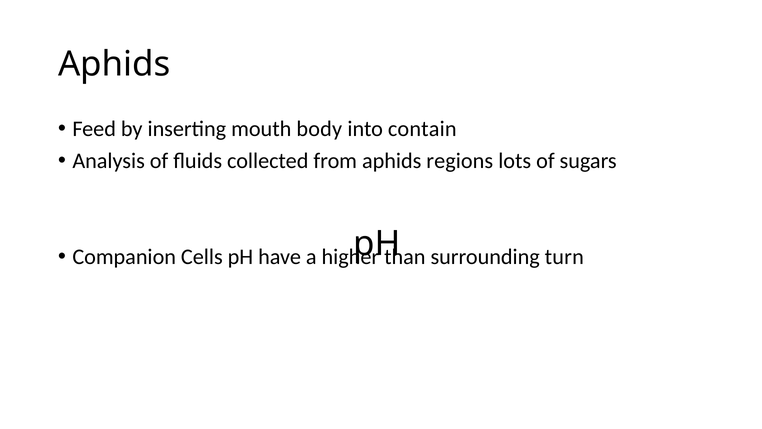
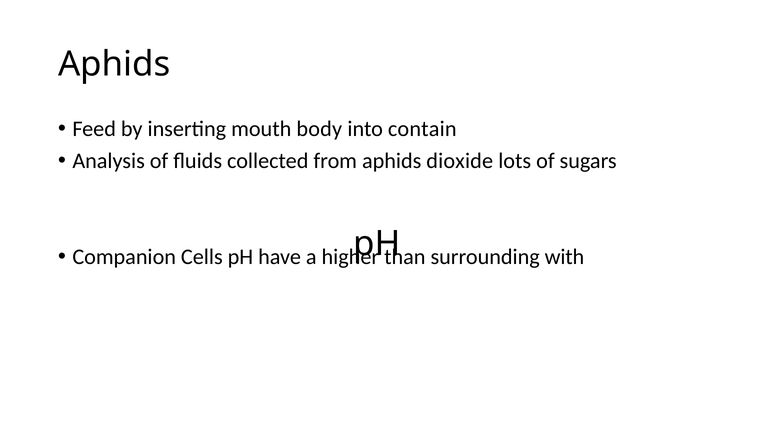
regions: regions -> dioxide
turn: turn -> with
